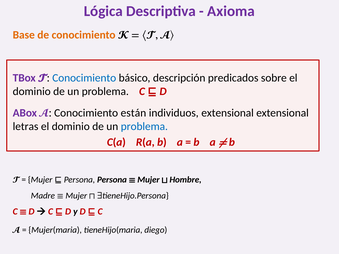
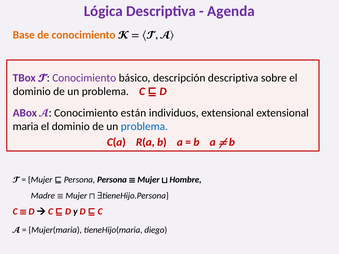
Axioma: Axioma -> Agenda
Conocimiento at (84, 78) colour: blue -> purple
descripción predicados: predicados -> descriptiva
letras: letras -> maria
